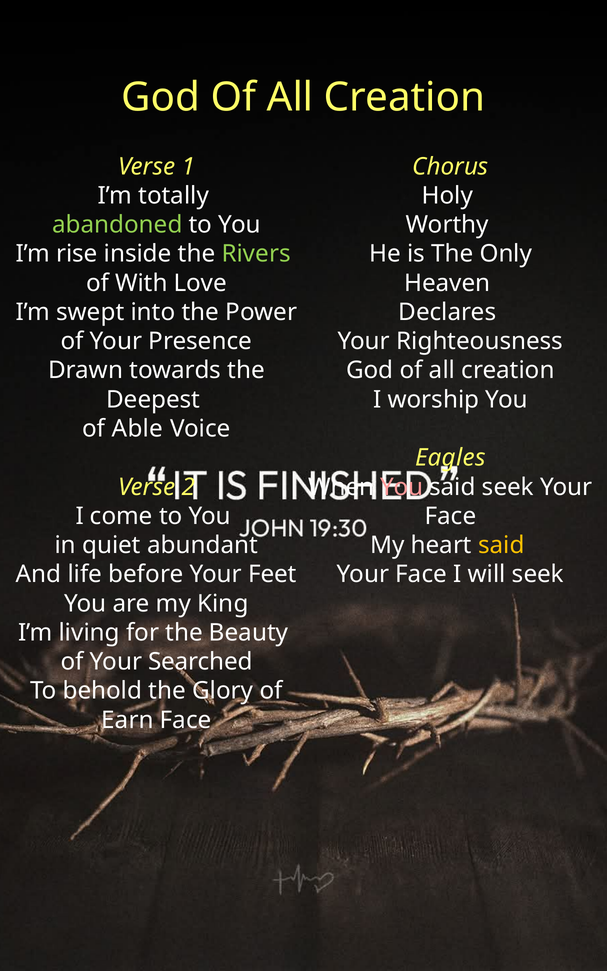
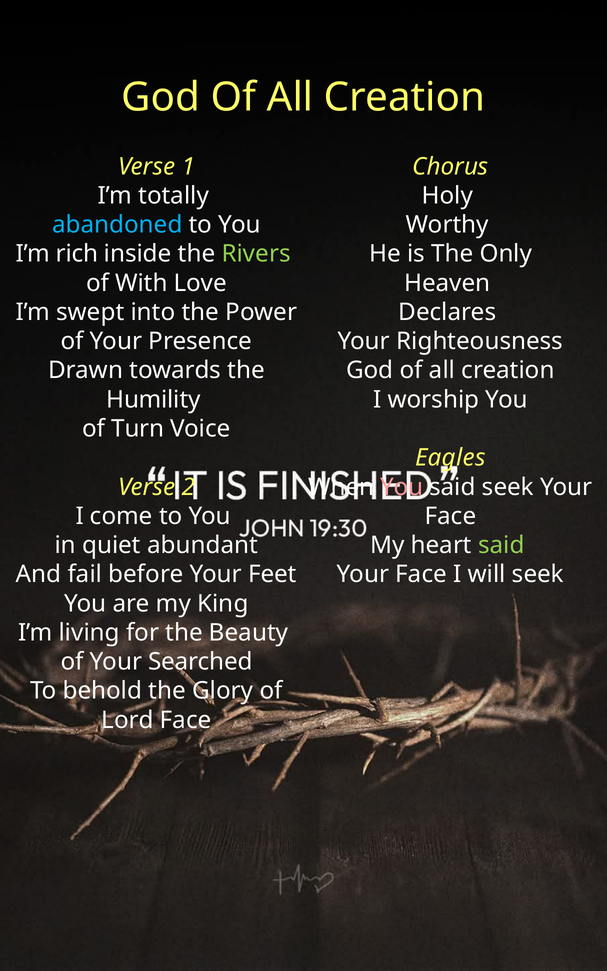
abandoned colour: light green -> light blue
rise: rise -> rich
Deepest: Deepest -> Humility
Able: Able -> Turn
said at (501, 545) colour: yellow -> light green
life: life -> fail
Earn: Earn -> Lord
